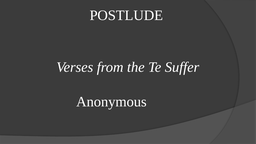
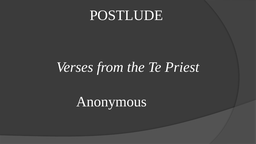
Suffer: Suffer -> Priest
